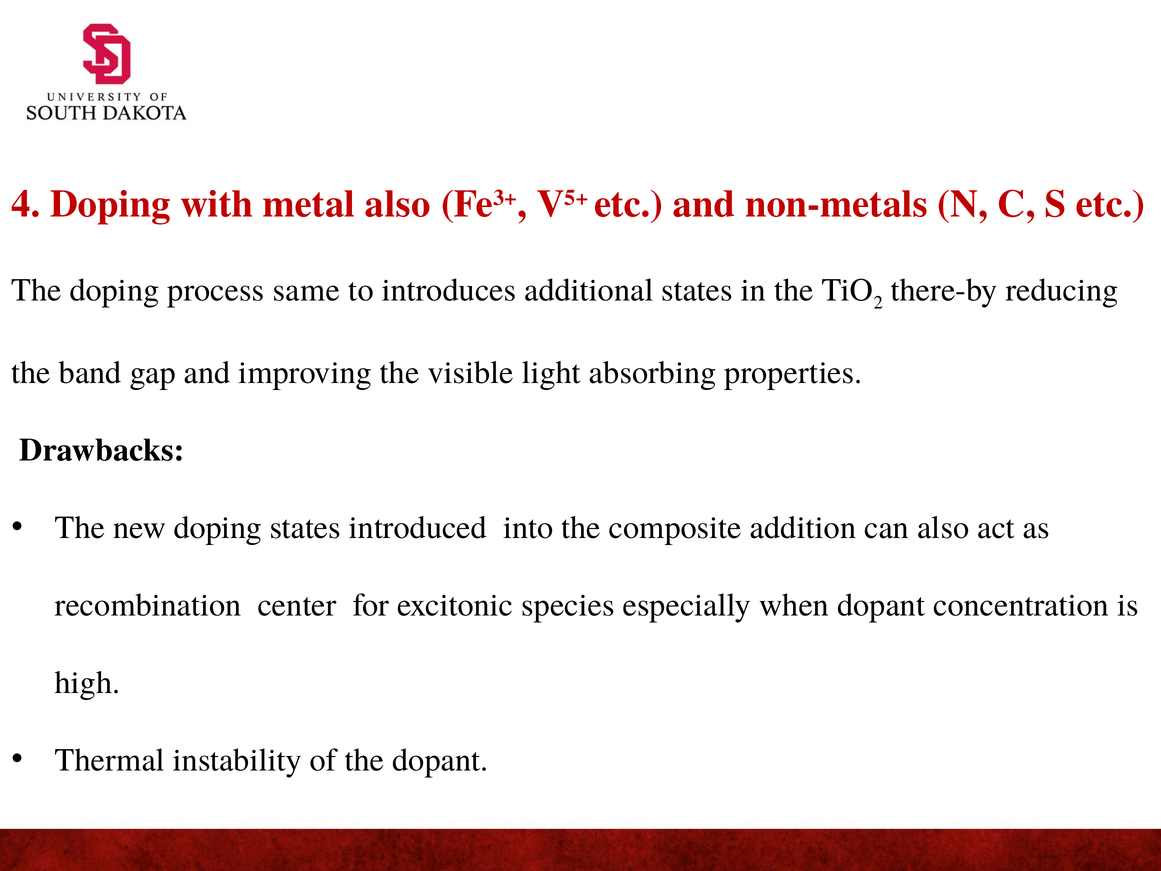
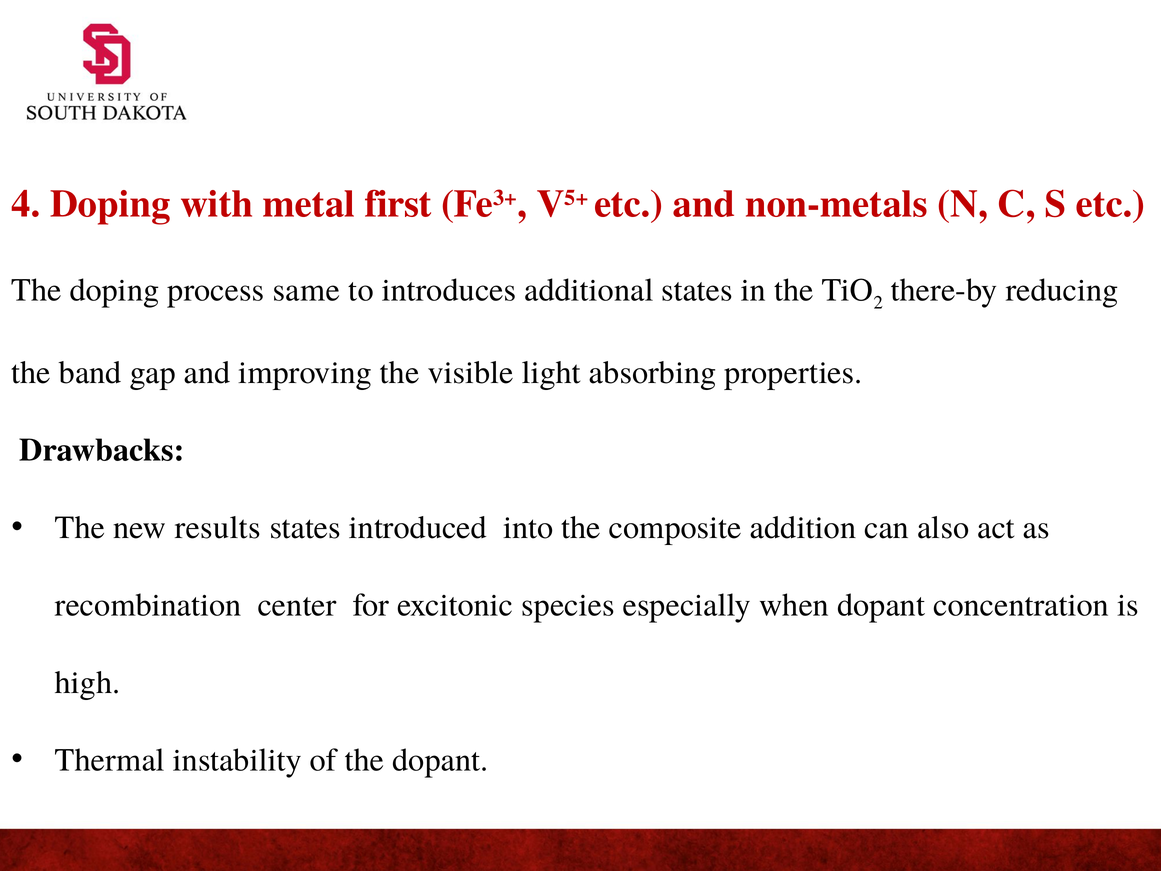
metal also: also -> first
new doping: doping -> results
